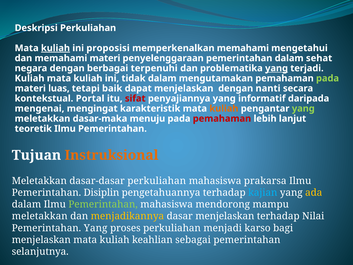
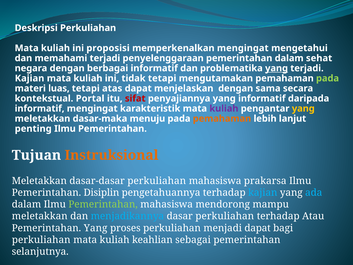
kuliah at (55, 48) underline: present -> none
memperkenalkan memahami: memahami -> mengingat
memahami materi: materi -> terjadi
berbagai terpenuhi: terpenuhi -> informatif
Kuliah at (30, 78): Kuliah -> Kajian
tidak dalam: dalam -> tetapi
baik: baik -> atas
nanti: nanti -> sama
mengenai at (40, 108): mengenai -> informatif
kuliah at (224, 108) colour: orange -> purple
yang at (303, 108) colour: light green -> yellow
pemahaman at (222, 118) colour: red -> orange
teoretik: teoretik -> penting
ada colour: yellow -> light blue
menjadikannya colour: yellow -> light blue
dasar menjelaskan: menjelaskan -> perkuliahan
Nilai: Nilai -> Atau
menjadi karso: karso -> dapat
menjelaskan at (41, 240): menjelaskan -> perkuliahan
